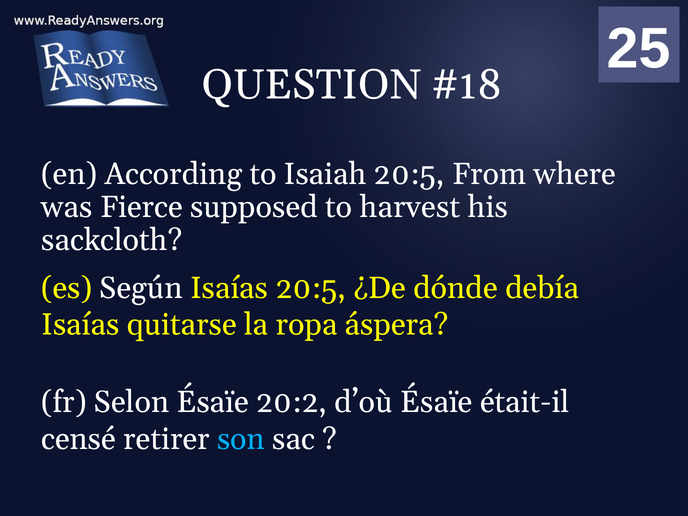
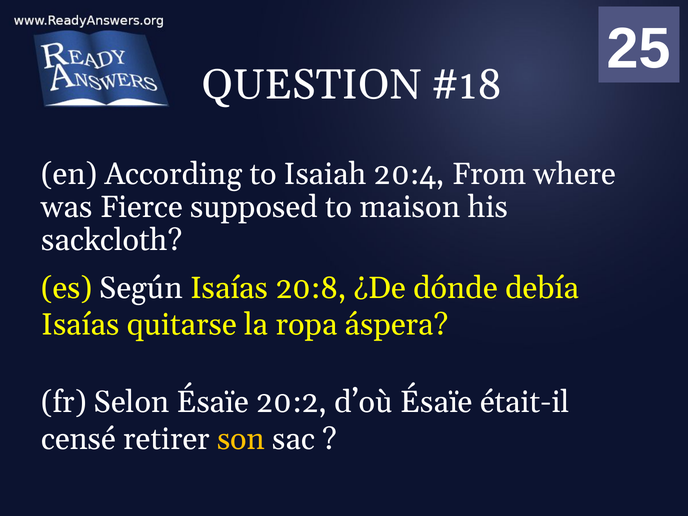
Isaiah 20:5: 20:5 -> 20:4
harvest: harvest -> maison
Isaías 20:5: 20:5 -> 20:8
son colour: light blue -> yellow
